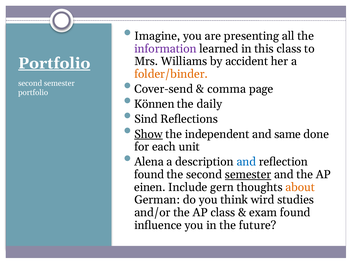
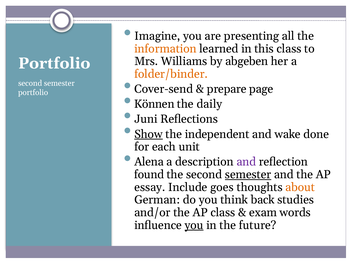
information colour: purple -> orange
Portfolio at (54, 63) underline: present -> none
accident: accident -> abgeben
comma: comma -> prepare
Sind: Sind -> Juni
same: same -> wake
and at (246, 162) colour: blue -> purple
einen: einen -> essay
gern: gern -> goes
wird: wird -> back
exam found: found -> words
you at (194, 225) underline: none -> present
